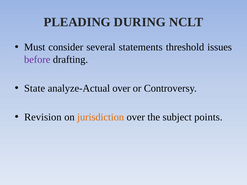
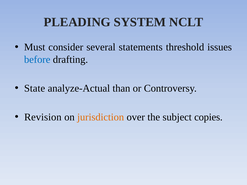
DURING: DURING -> SYSTEM
before colour: purple -> blue
analyze-Actual over: over -> than
points: points -> copies
